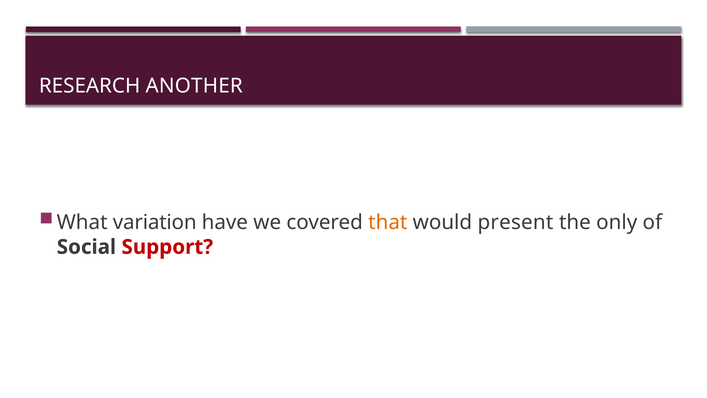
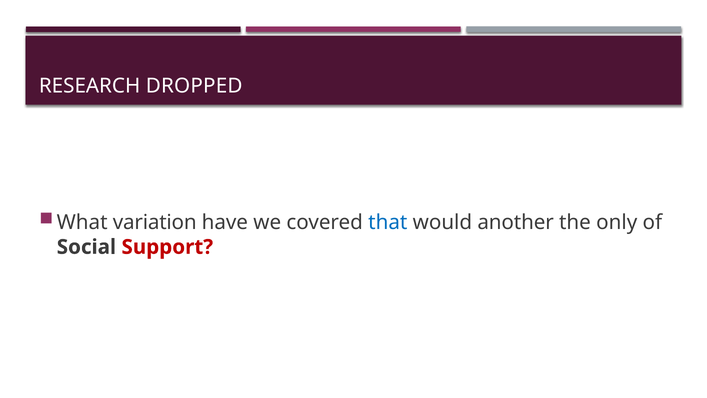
ANOTHER: ANOTHER -> DROPPED
that colour: orange -> blue
present: present -> another
